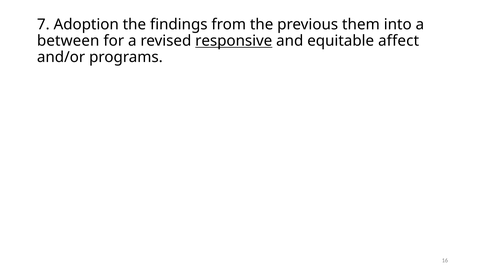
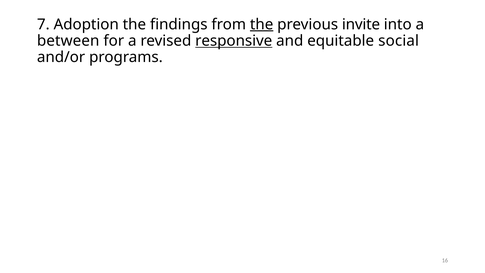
the at (262, 24) underline: none -> present
them: them -> invite
affect: affect -> social
